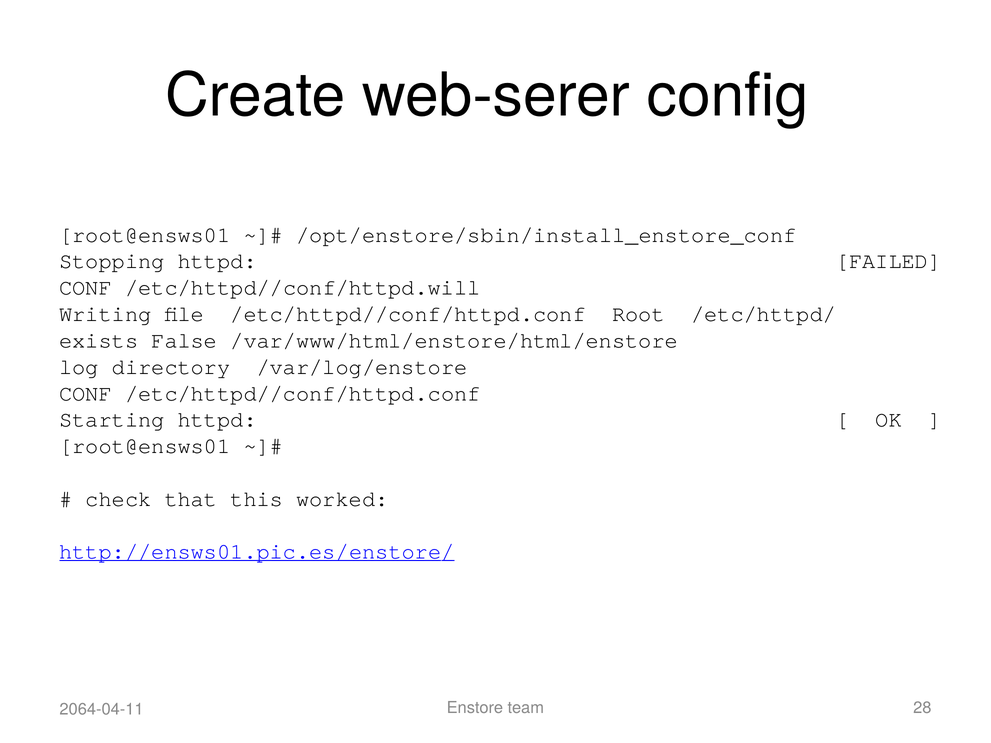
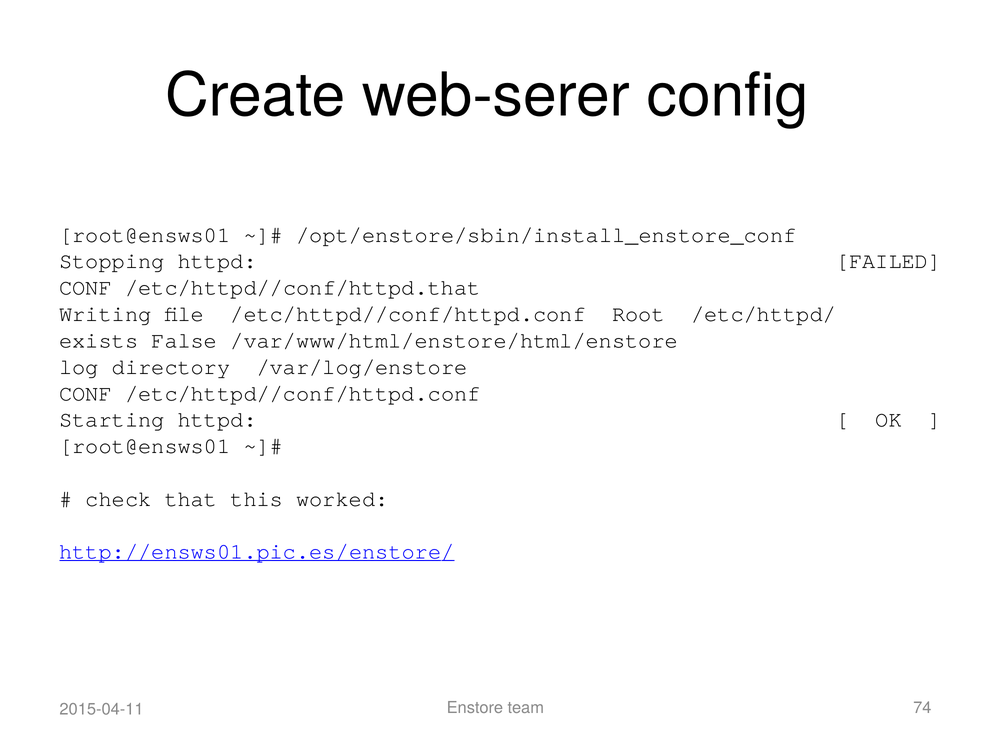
/etc/httpd//conf/httpd.will: /etc/httpd//conf/httpd.will -> /etc/httpd//conf/httpd.that
28: 28 -> 74
2064-04-11: 2064-04-11 -> 2015-04-11
